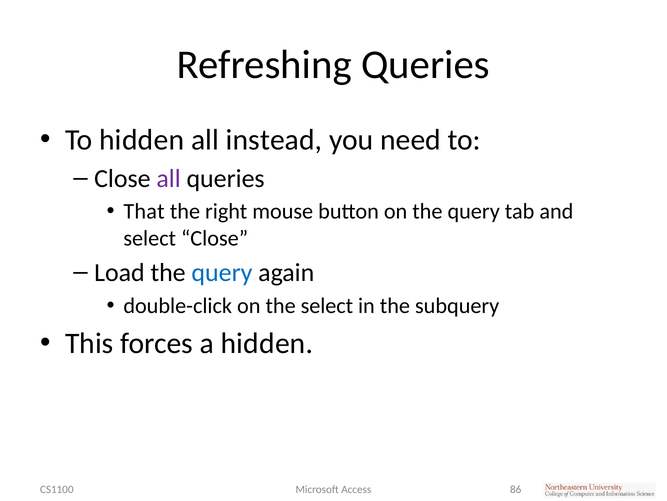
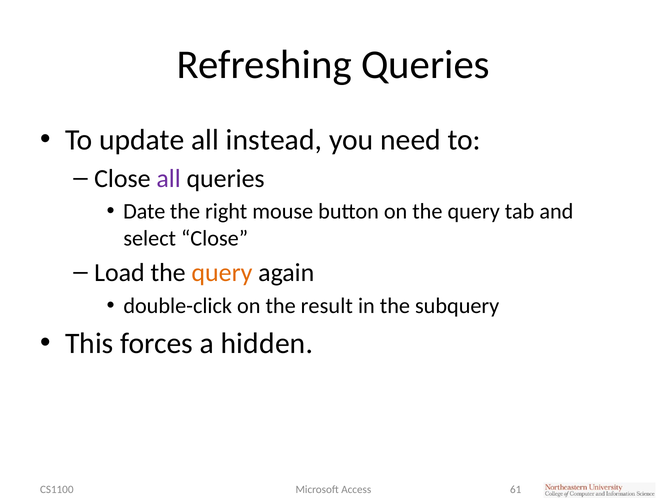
To hidden: hidden -> update
That: That -> Date
query at (222, 272) colour: blue -> orange
the select: select -> result
86: 86 -> 61
